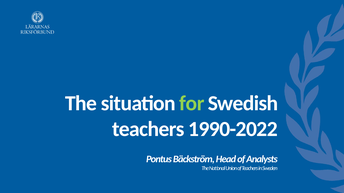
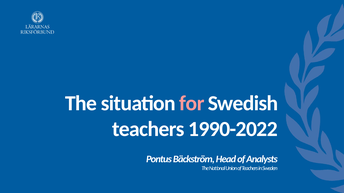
for colour: light green -> pink
